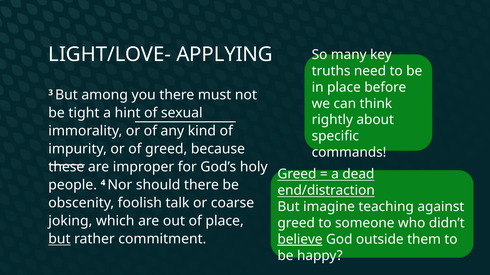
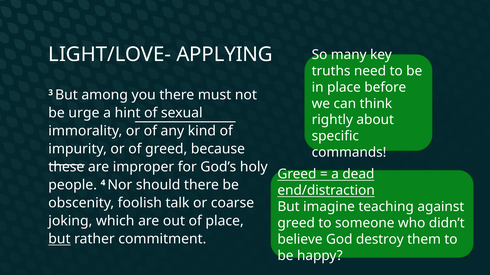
tight: tight -> urge
believe underline: present -> none
outside: outside -> destroy
